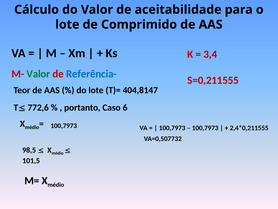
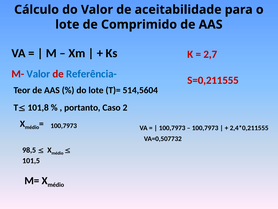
3,4: 3,4 -> 2,7
Valor at (38, 74) colour: green -> blue
404,8147: 404,8147 -> 514,5604
772,6: 772,6 -> 101,8
6: 6 -> 2
